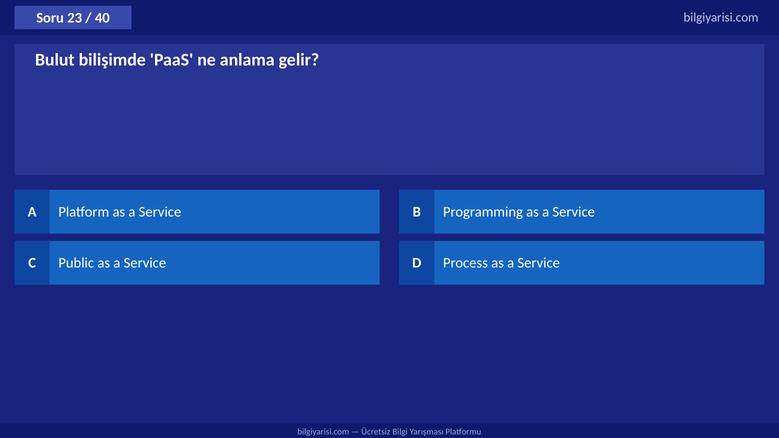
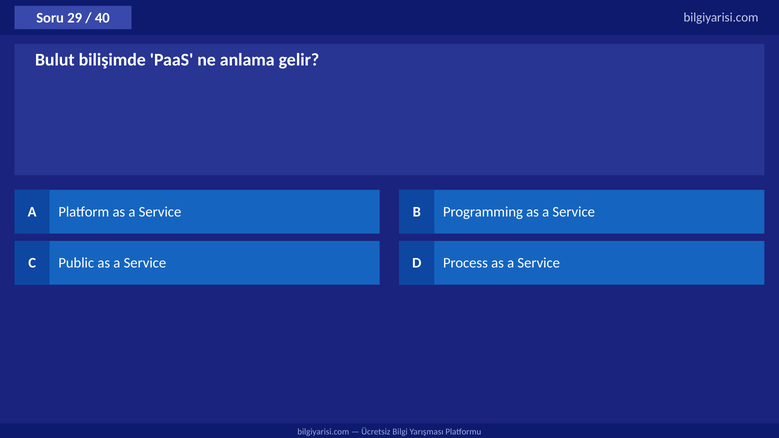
23: 23 -> 29
